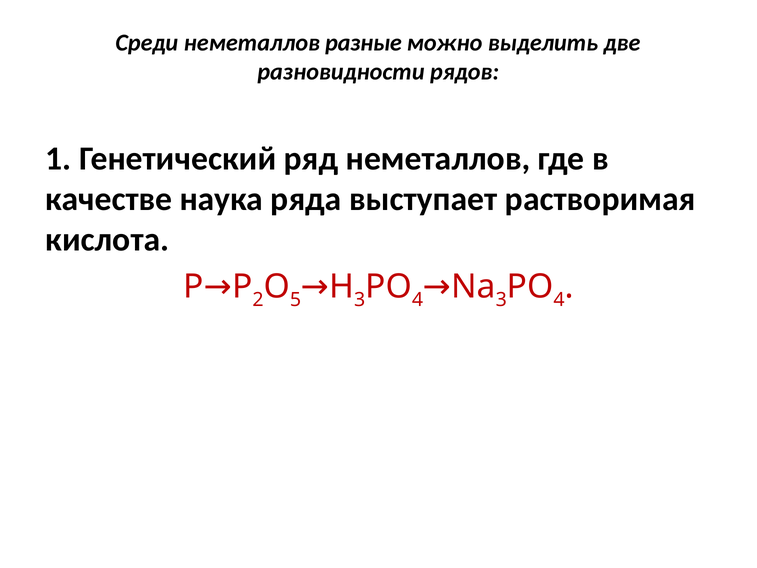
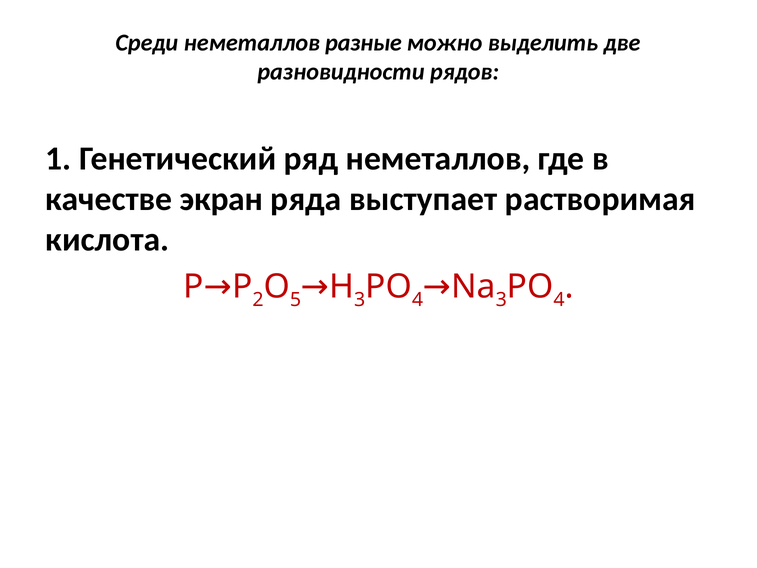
наука: наука -> экран
